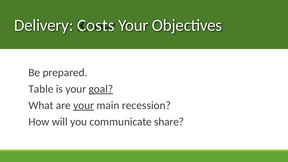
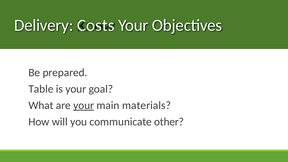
goal underline: present -> none
recession: recession -> materials
share: share -> other
